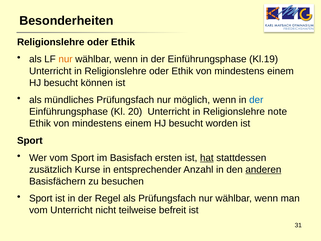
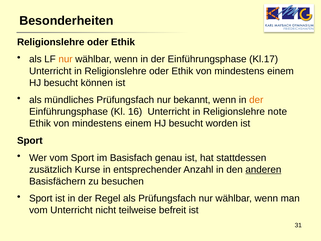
Kl.19: Kl.19 -> Kl.17
möglich: möglich -> bekannt
der at (256, 100) colour: blue -> orange
20: 20 -> 16
ersten: ersten -> genau
hat underline: present -> none
